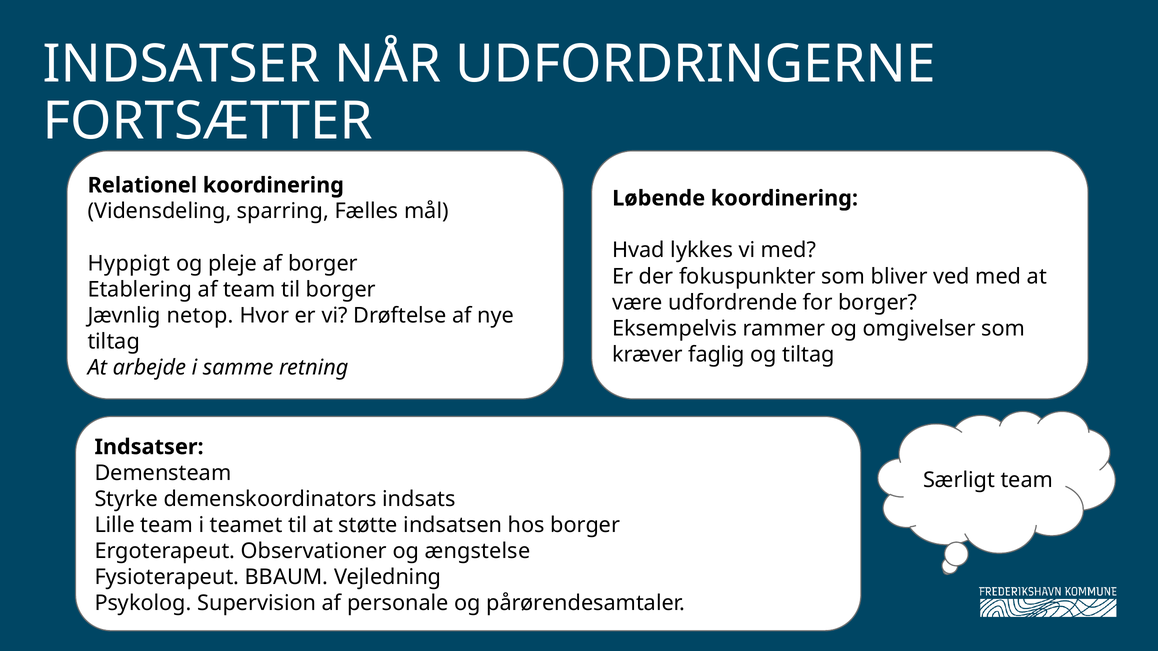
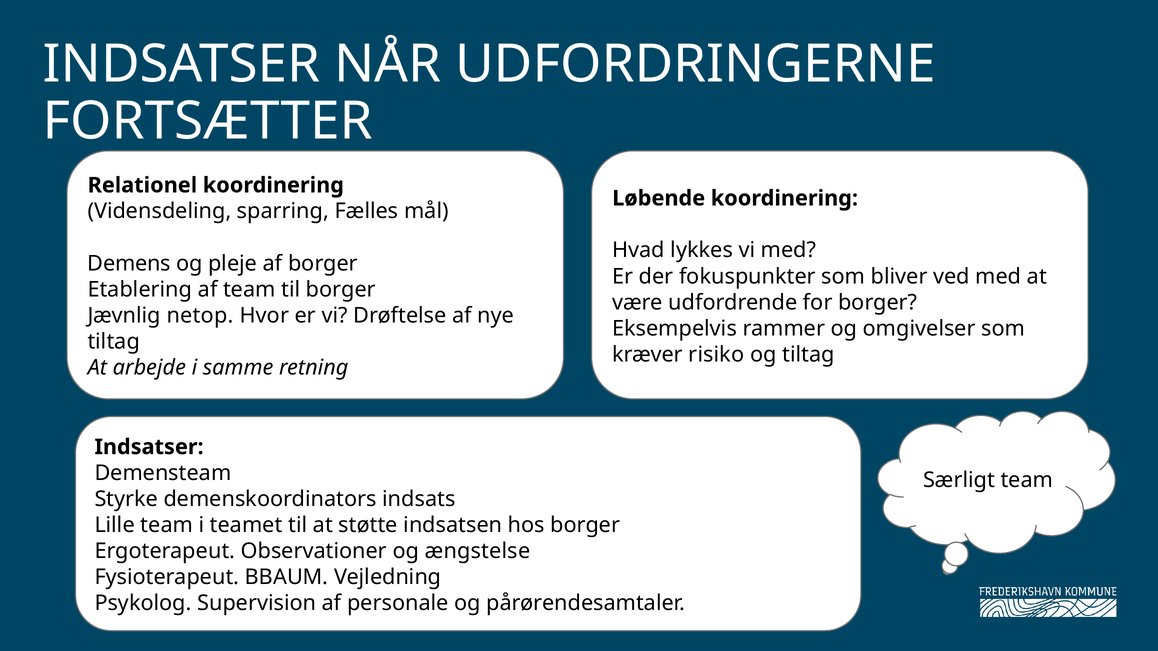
Hyppigt: Hyppigt -> Demens
faglig: faglig -> risiko
